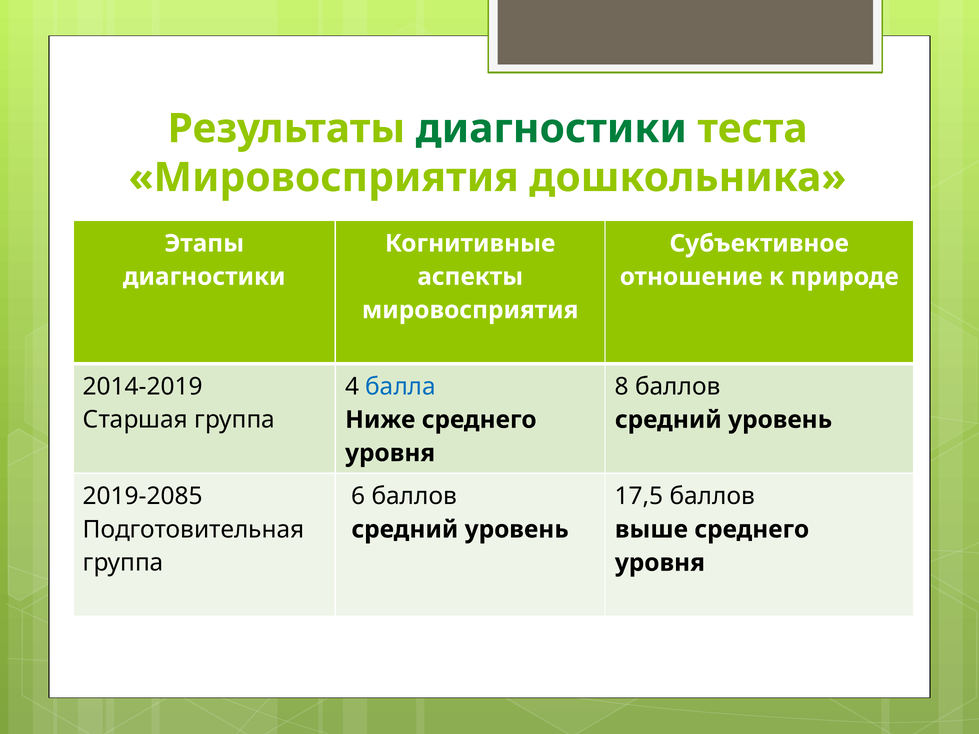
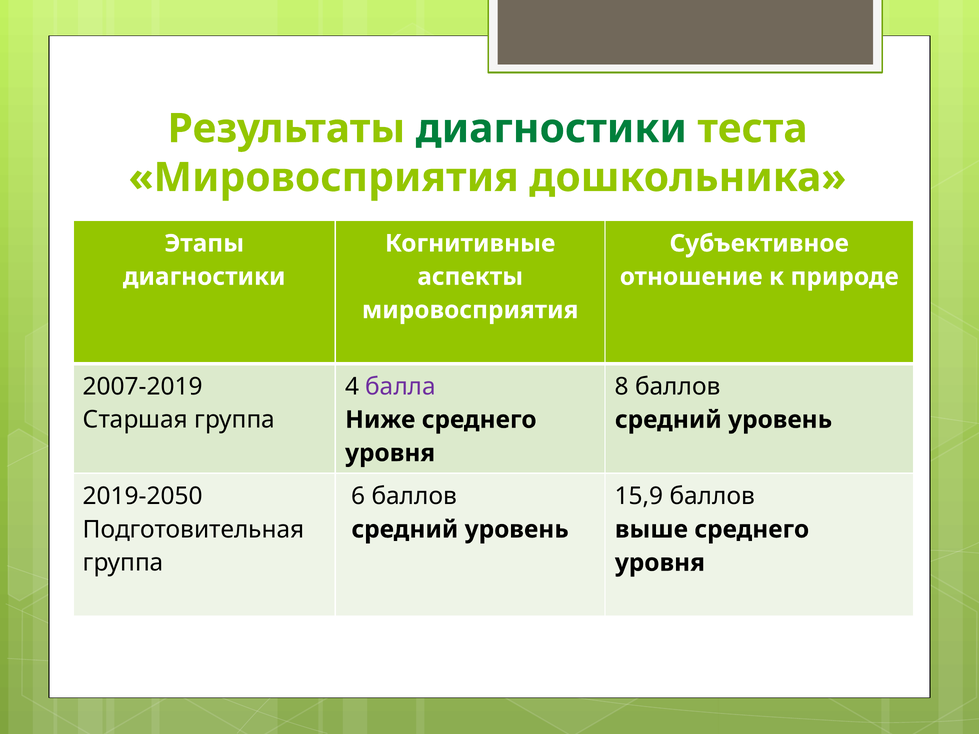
2014-2019: 2014-2019 -> 2007-2019
балла colour: blue -> purple
2019-2085: 2019-2085 -> 2019-2050
17,5: 17,5 -> 15,9
